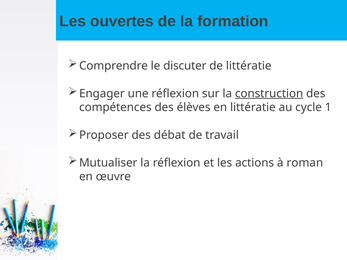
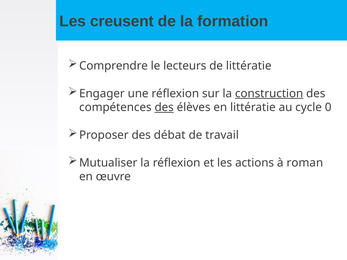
ouvertes: ouvertes -> creusent
discuter: discuter -> lecteurs
des at (164, 107) underline: none -> present
1: 1 -> 0
